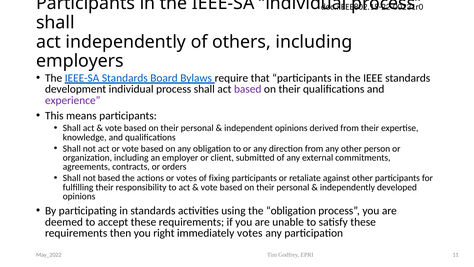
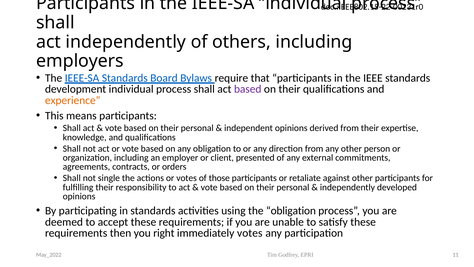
experience colour: purple -> orange
submitted: submitted -> presented
not based: based -> single
fixing: fixing -> those
